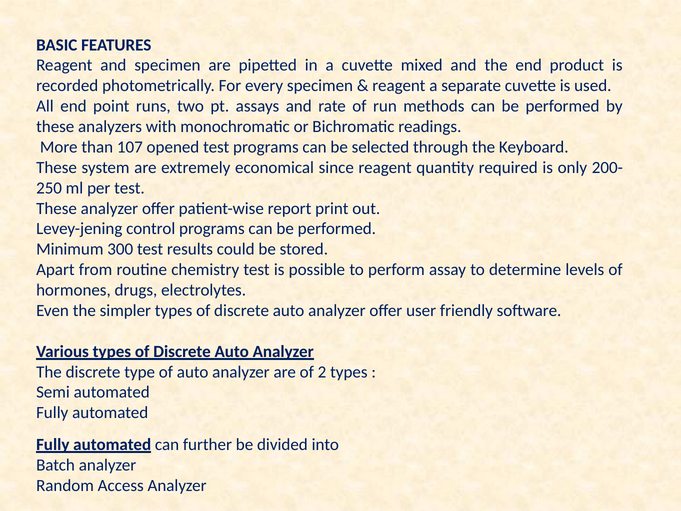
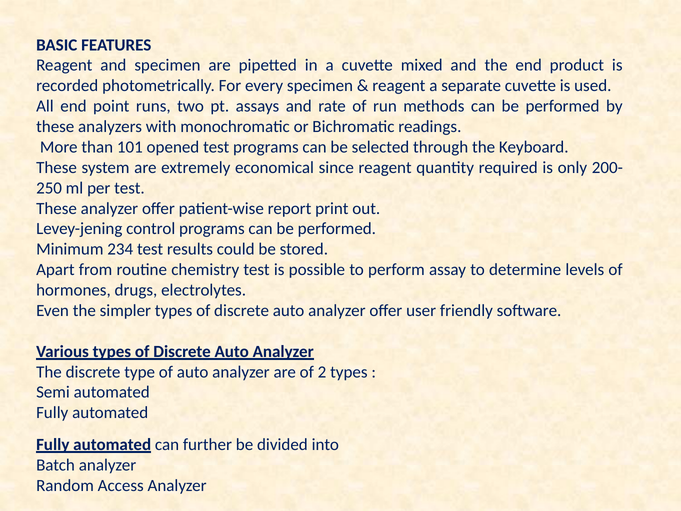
107: 107 -> 101
300: 300 -> 234
